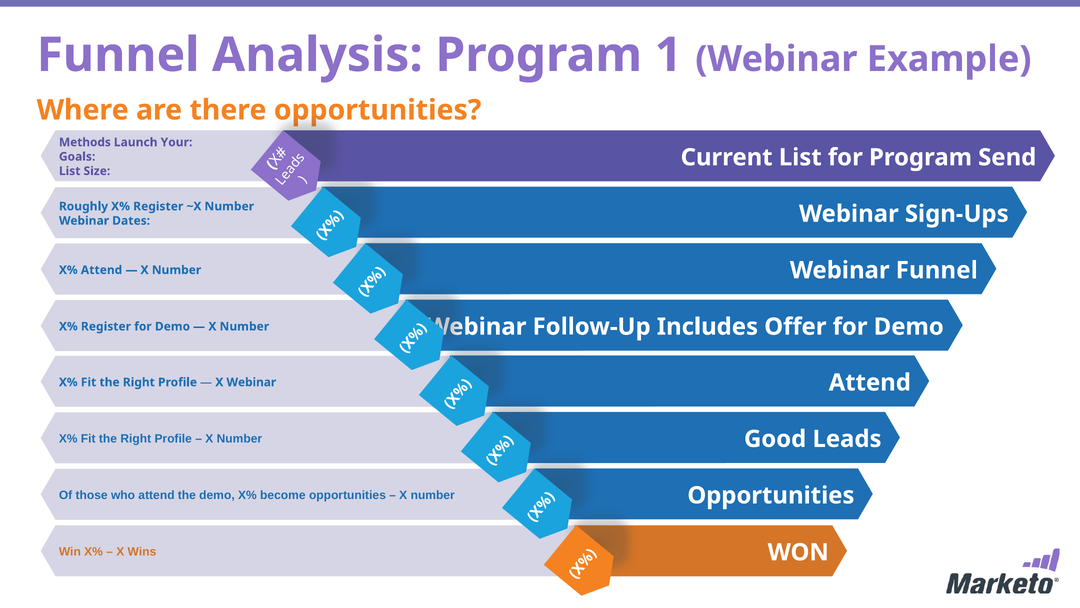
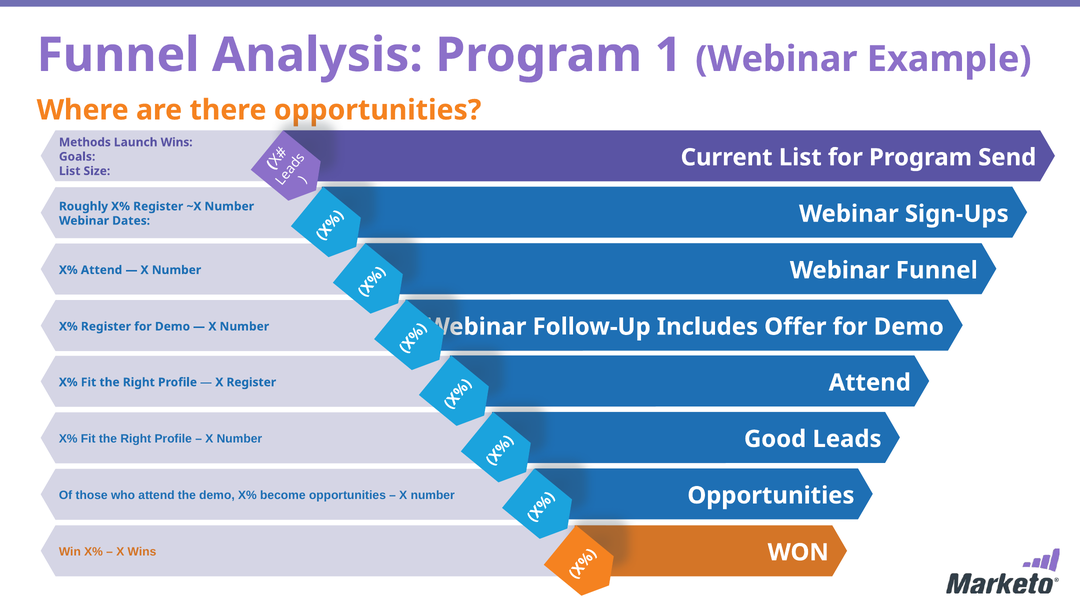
Launch Your: Your -> Wins
X Webinar: Webinar -> Register
